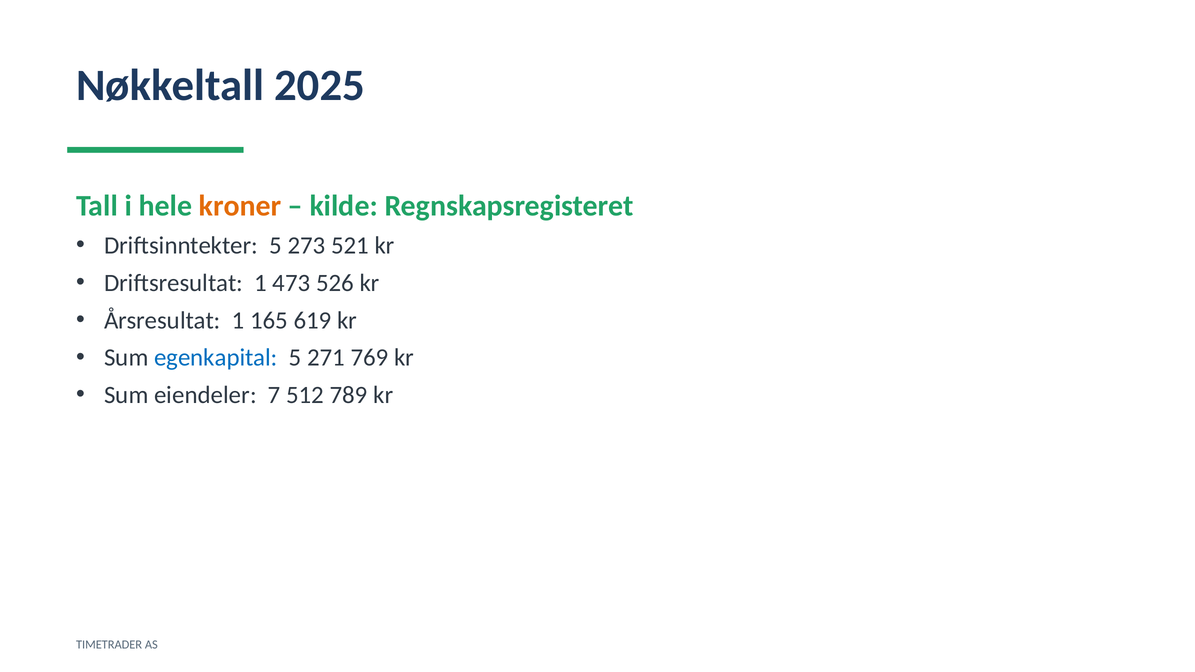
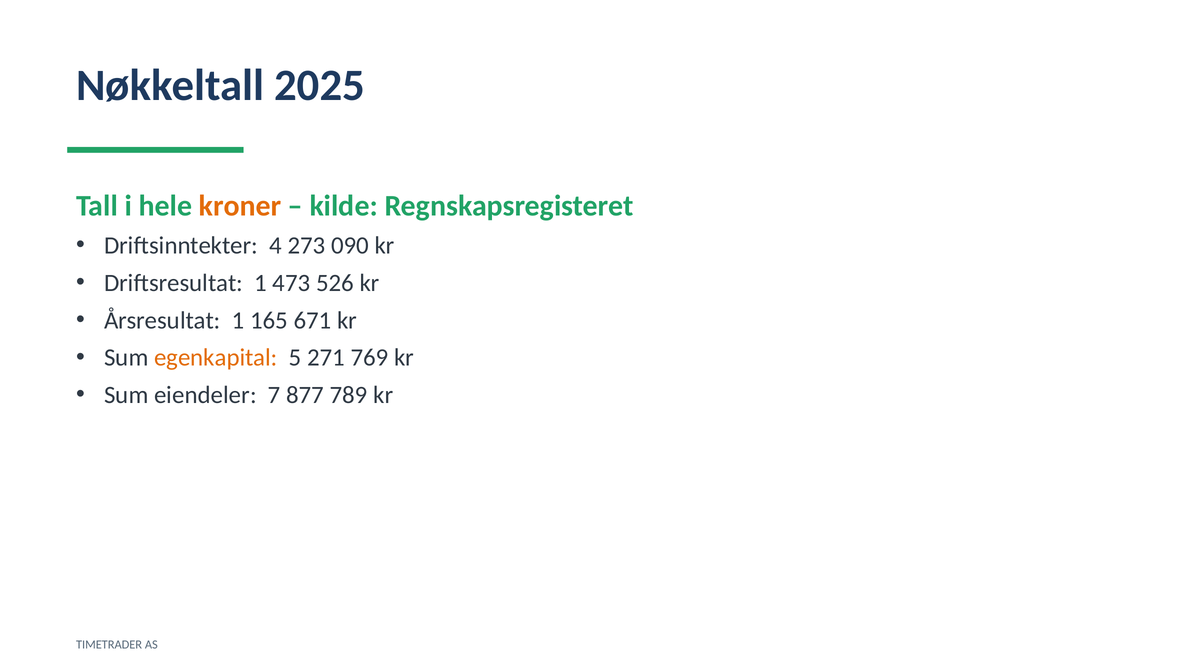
Driftsinntekter 5: 5 -> 4
521: 521 -> 090
619: 619 -> 671
egenkapital colour: blue -> orange
512: 512 -> 877
